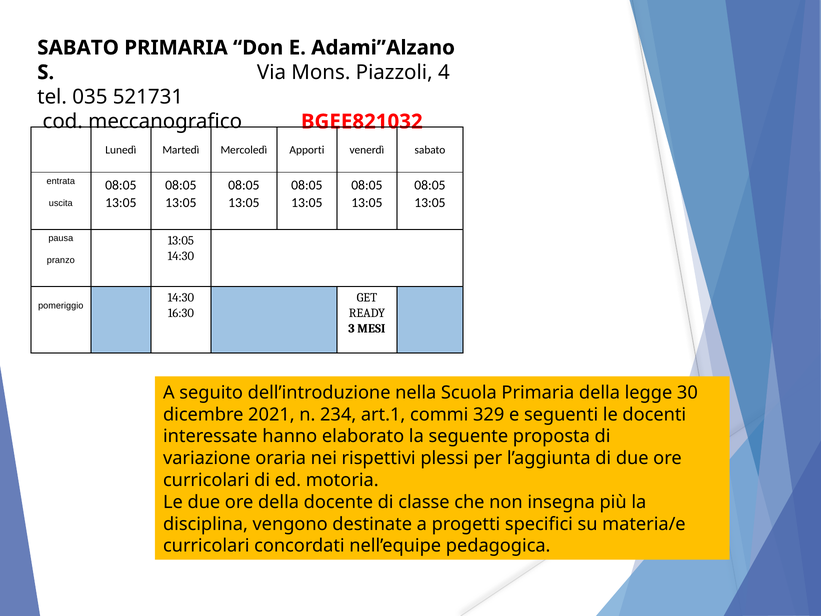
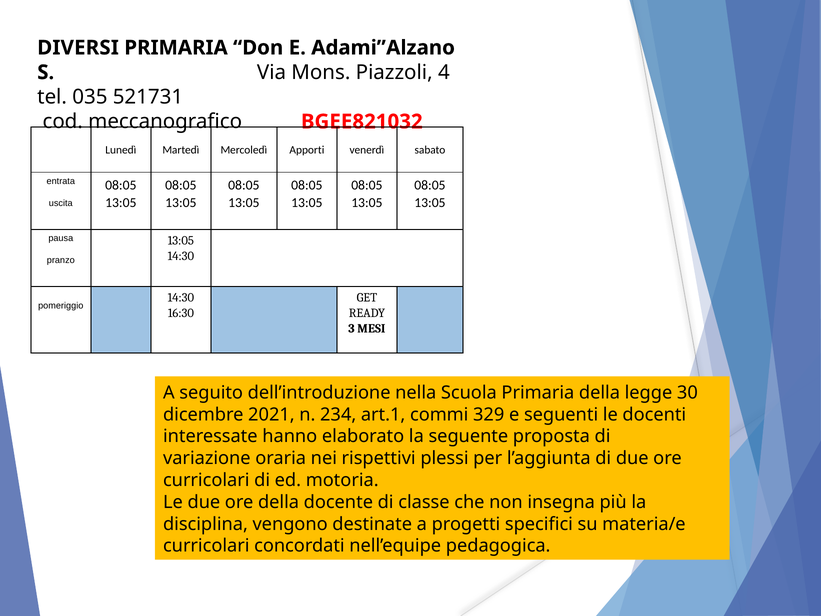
SABATO at (78, 48): SABATO -> DIVERSI
